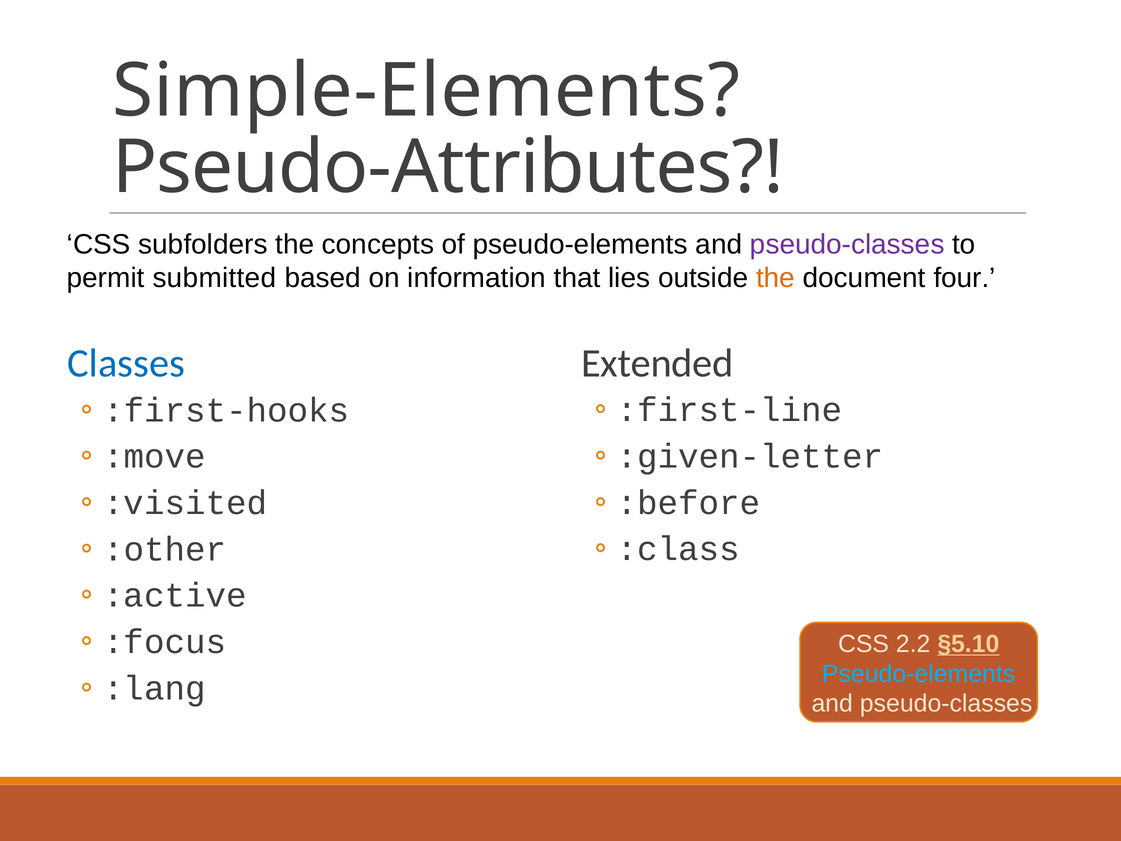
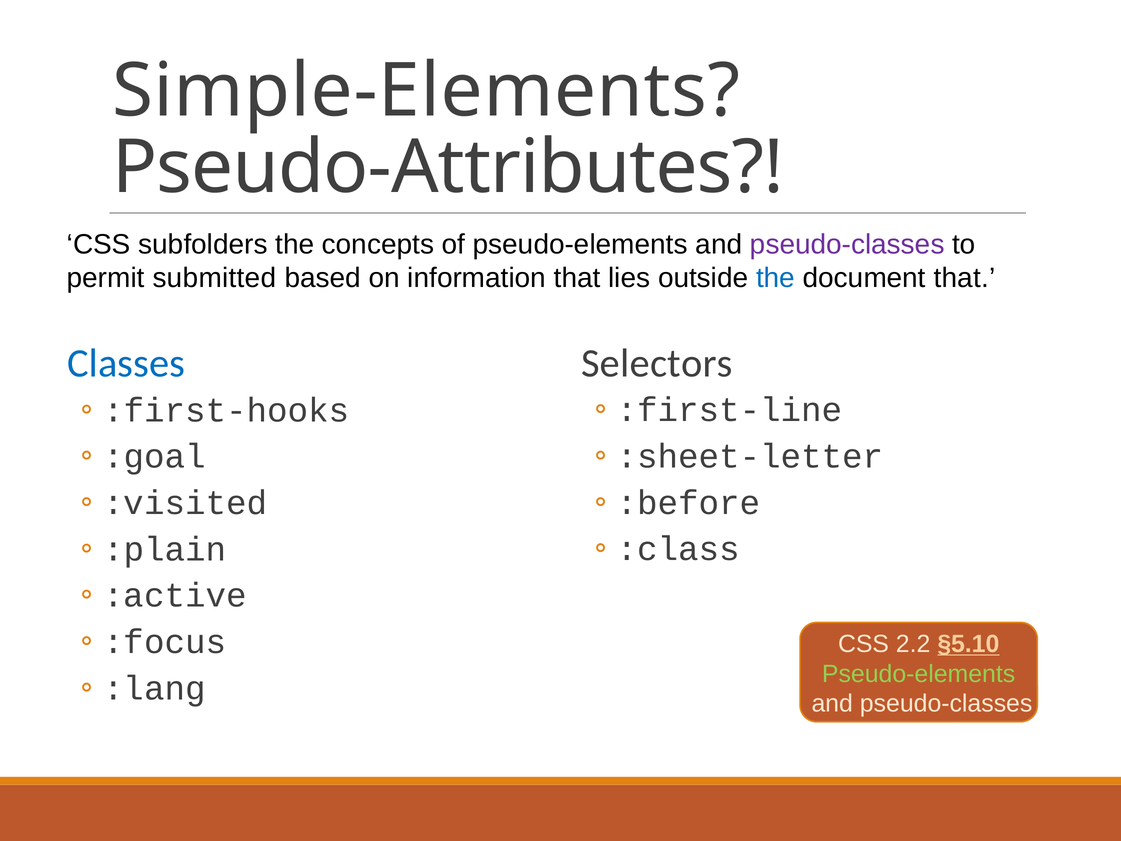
the at (775, 278) colour: orange -> blue
document four: four -> that
Extended: Extended -> Selectors
:given-letter: :given-letter -> :sheet-letter
:move: :move -> :goal
:other: :other -> :plain
Pseudo-elements at (919, 674) colour: light blue -> light green
